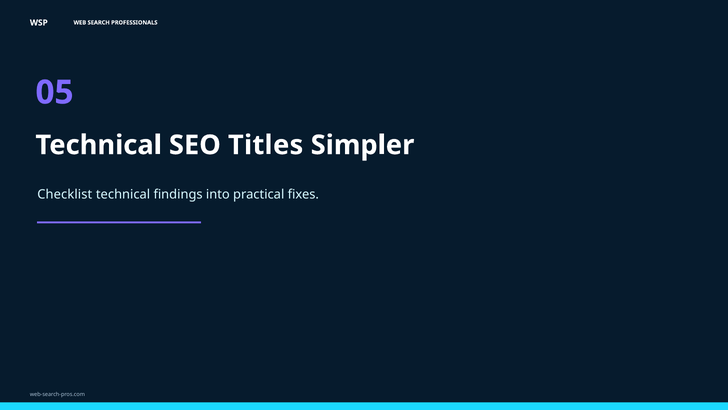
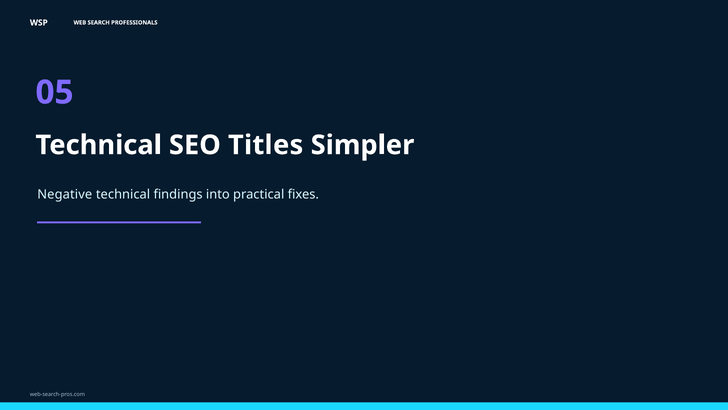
Checklist: Checklist -> Negative
